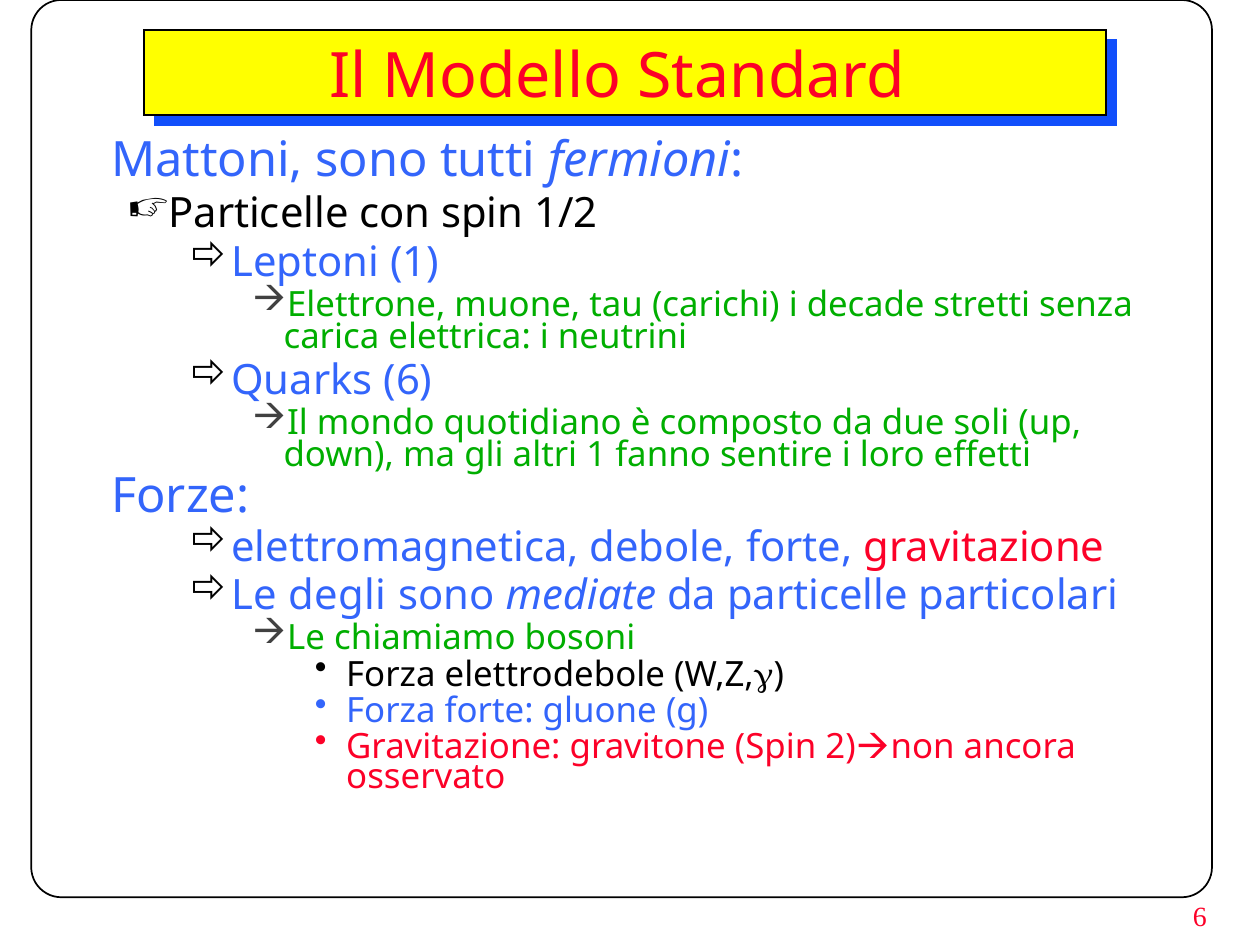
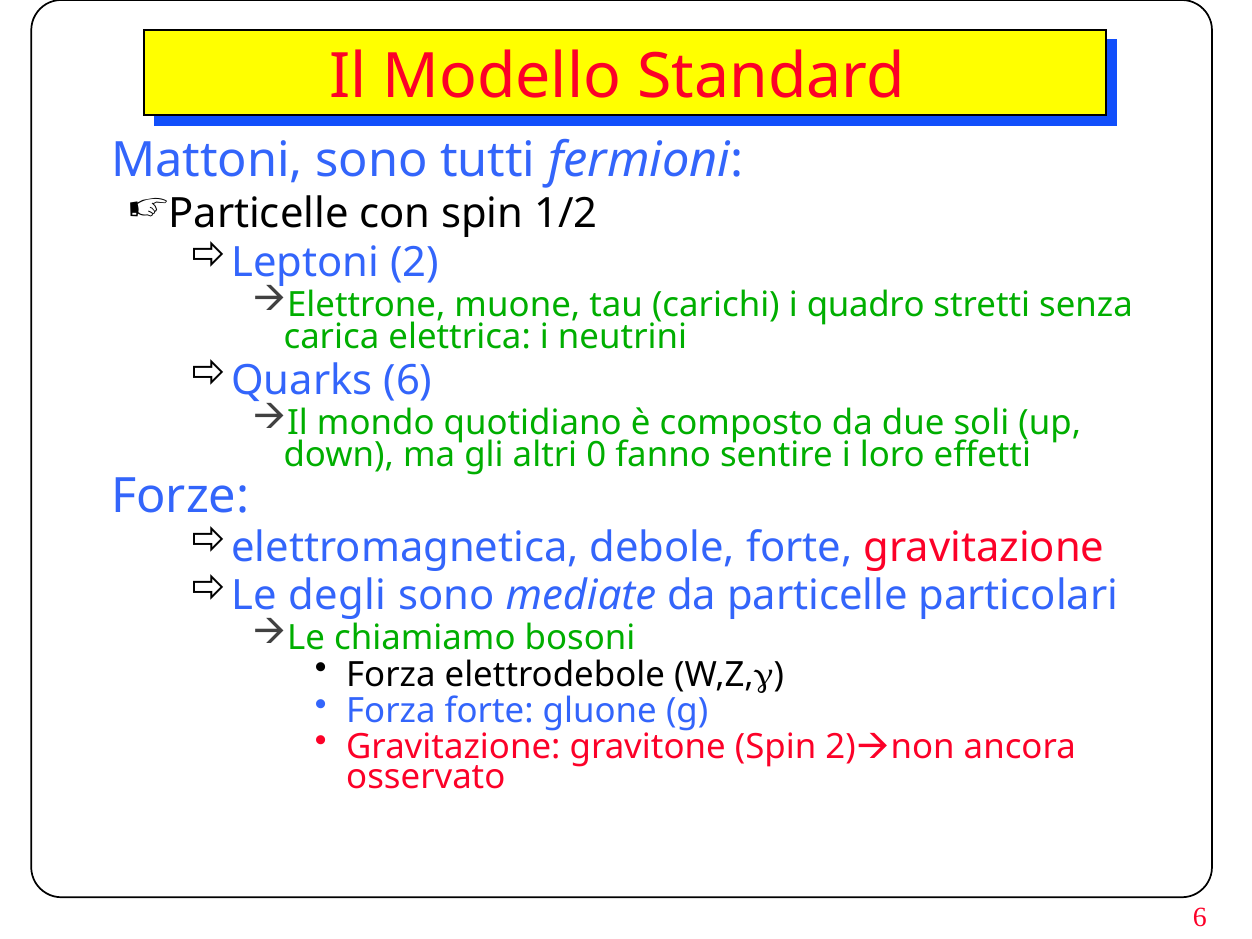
Leptoni 1: 1 -> 2
decade: decade -> quadro
altri 1: 1 -> 0
